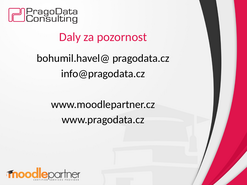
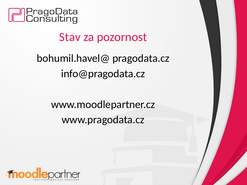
Daly: Daly -> Stav
